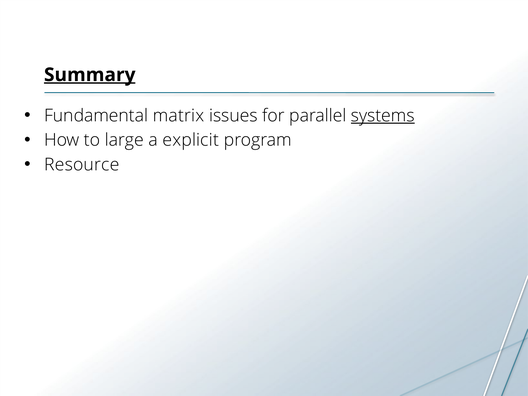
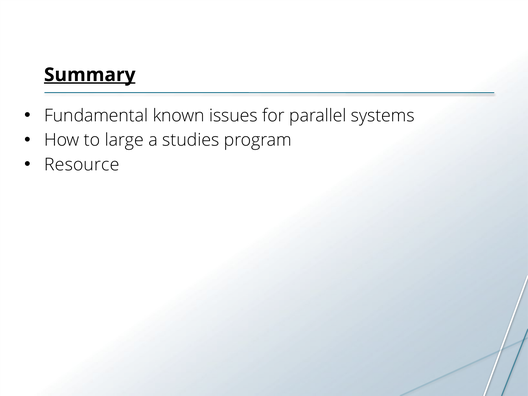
matrix: matrix -> known
systems underline: present -> none
explicit: explicit -> studies
